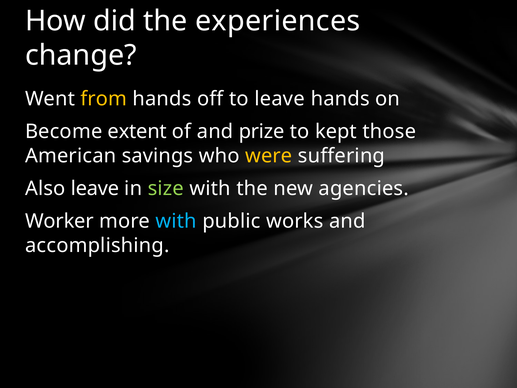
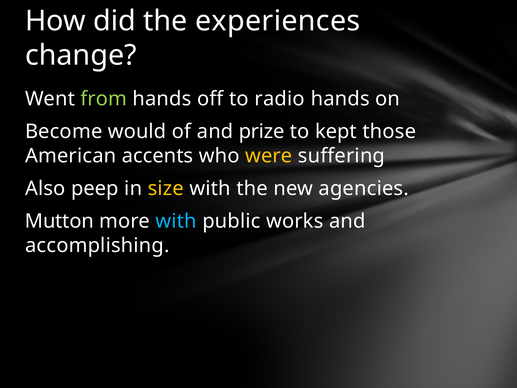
from colour: yellow -> light green
to leave: leave -> radio
extent: extent -> would
savings: savings -> accents
Also leave: leave -> peep
size colour: light green -> yellow
Worker: Worker -> Mutton
